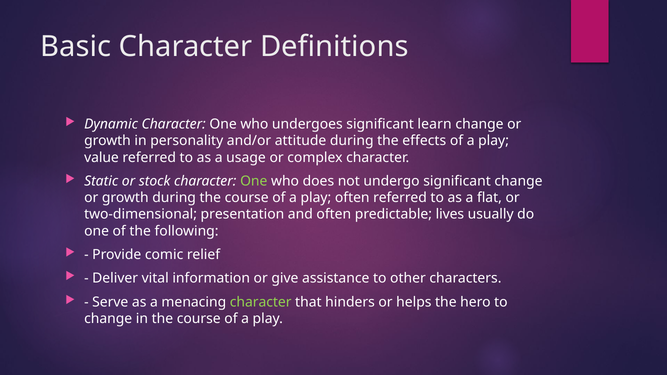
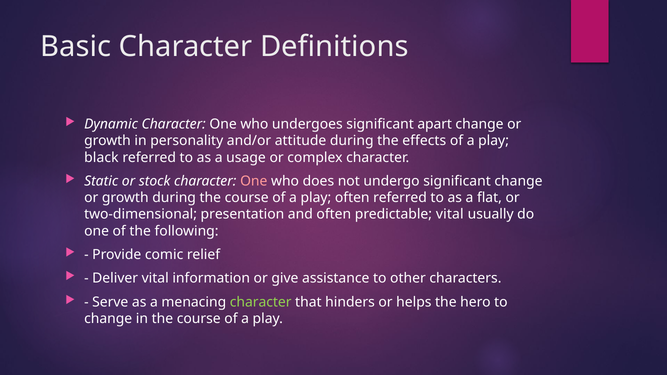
learn: learn -> apart
value: value -> black
One at (254, 181) colour: light green -> pink
predictable lives: lives -> vital
